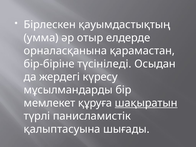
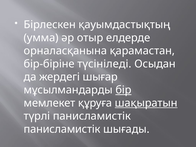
күресу: күресу -> шығар
бір underline: none -> present
қалыптасуына at (62, 129): қалыптасуына -> панисламистік
